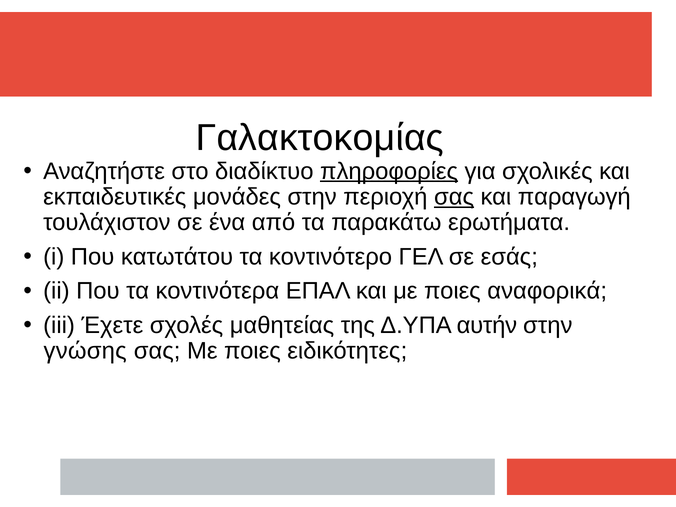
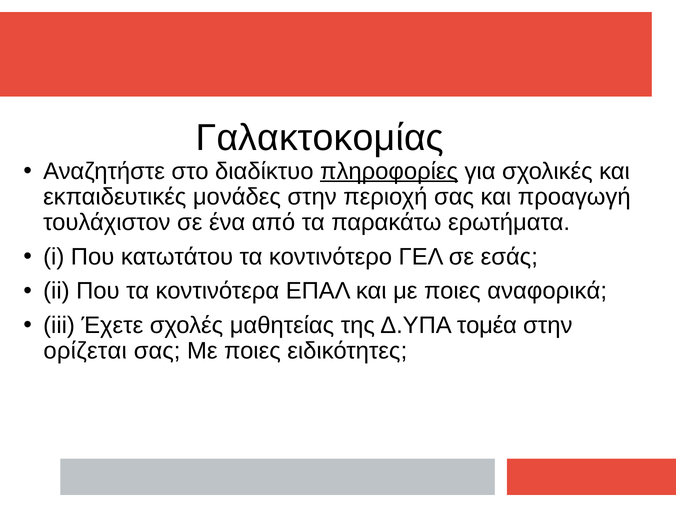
σας at (454, 197) underline: present -> none
παραγωγή: παραγωγή -> προαγωγή
αυτήν: αυτήν -> τομέα
γνώσης: γνώσης -> ορίζεται
